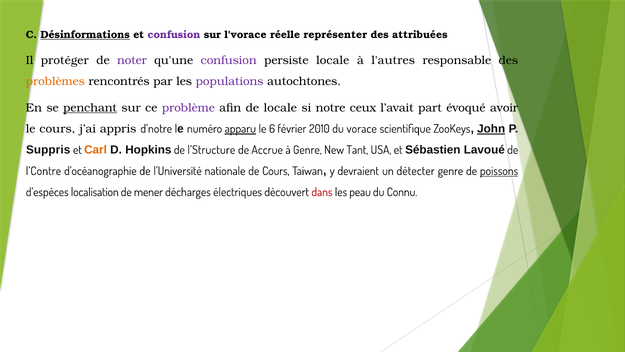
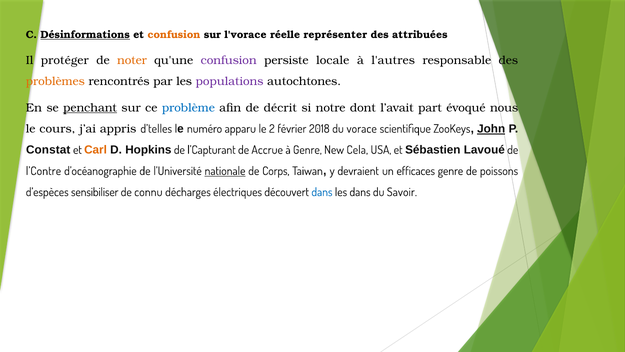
confusion at (174, 35) colour: purple -> orange
noter colour: purple -> orange
problème colour: purple -> blue
de locale: locale -> décrit
ceux: ceux -> dont
avoir: avoir -> nous
d’notre: d’notre -> d’telles
apparu underline: present -> none
6: 6 -> 2
2010: 2010 -> 2018
Suppris: Suppris -> Constat
l’Structure: l’Structure -> l’Capturant
Tant: Tant -> Cela
nationale underline: none -> present
de Cours: Cours -> Corps
détecter: détecter -> efficaces
poissons underline: present -> none
localisation: localisation -> sensibiliser
mener: mener -> connu
dans at (322, 192) colour: red -> blue
les peau: peau -> dans
Connu: Connu -> Savoir
